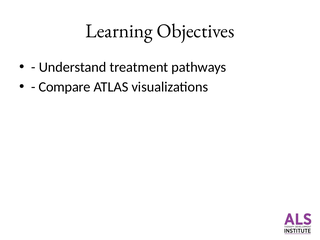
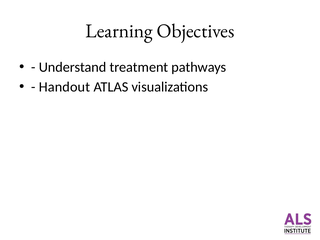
Compare: Compare -> Handout
